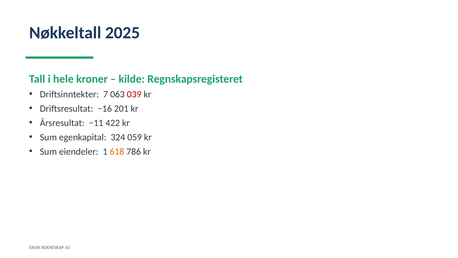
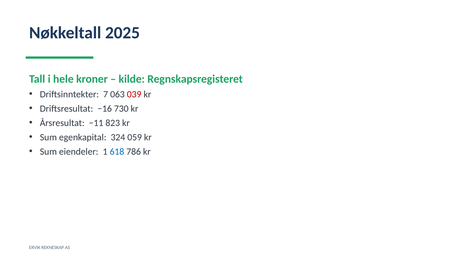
201: 201 -> 730
422: 422 -> 823
618 colour: orange -> blue
